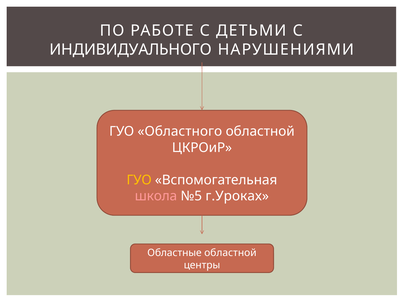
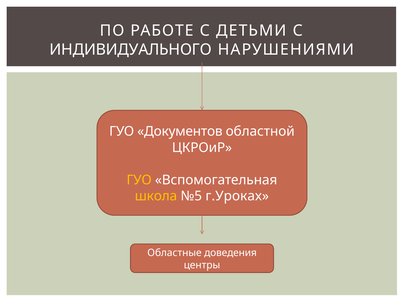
Областного: Областного -> Документов
школа colour: pink -> yellow
Областные областной: областной -> доведения
